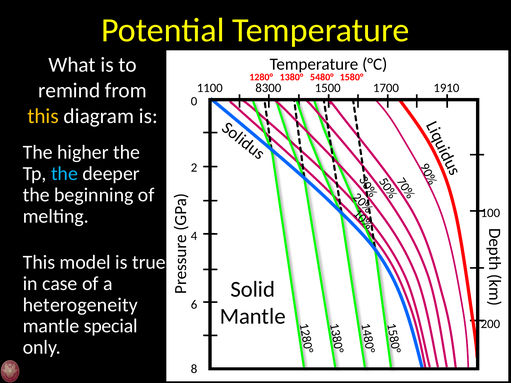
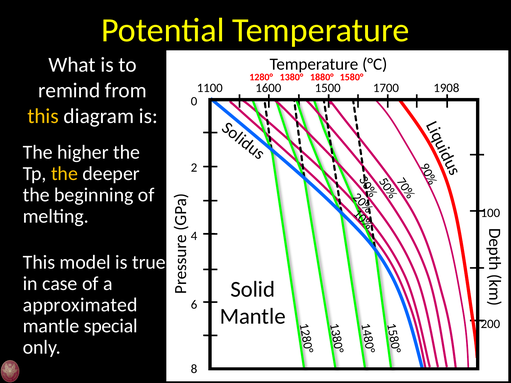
5480°: 5480° -> 1880°
8300: 8300 -> 1600
1910: 1910 -> 1908
the at (64, 174) colour: light blue -> yellow
heterogeneity: heterogeneity -> approximated
